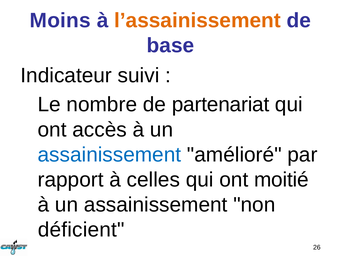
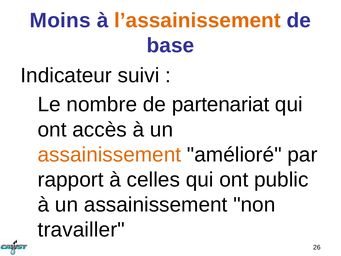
assainissement at (109, 154) colour: blue -> orange
moitié: moitié -> public
déficient: déficient -> travailler
